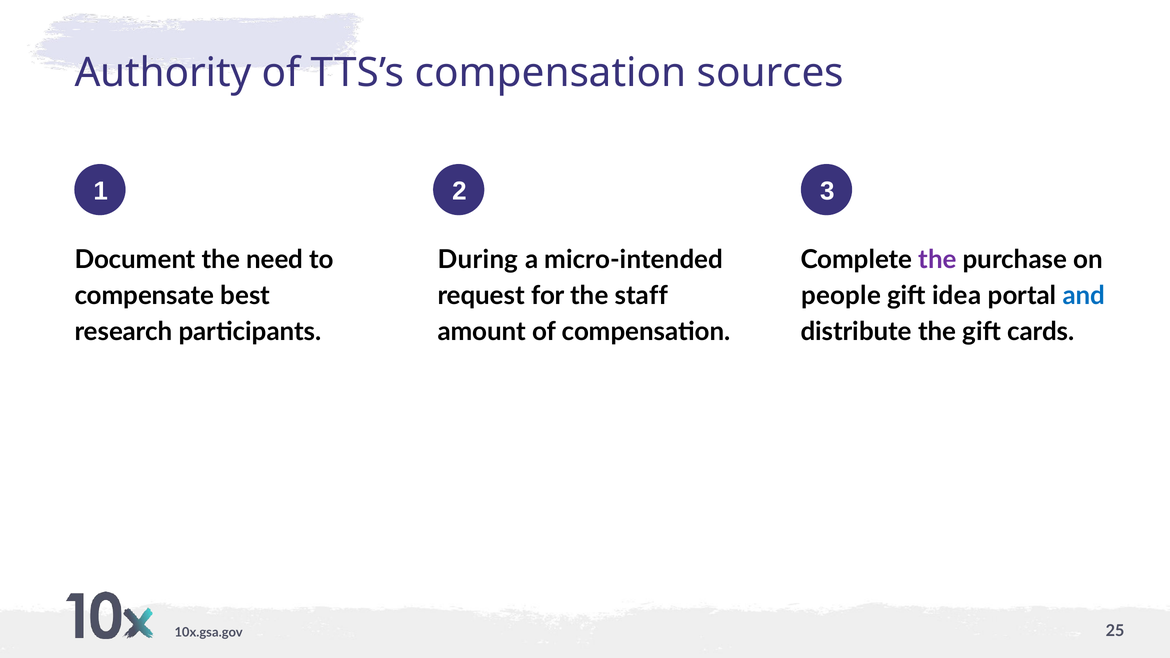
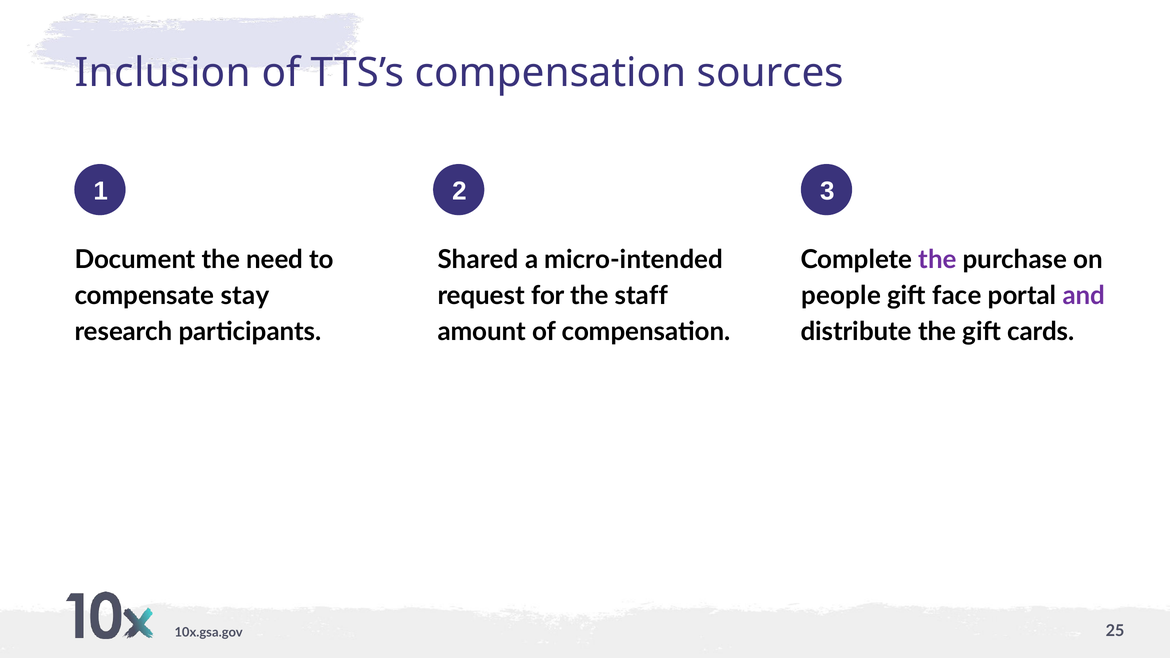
Authority: Authority -> Inclusion
During: During -> Shared
best: best -> stay
idea: idea -> face
and colour: blue -> purple
